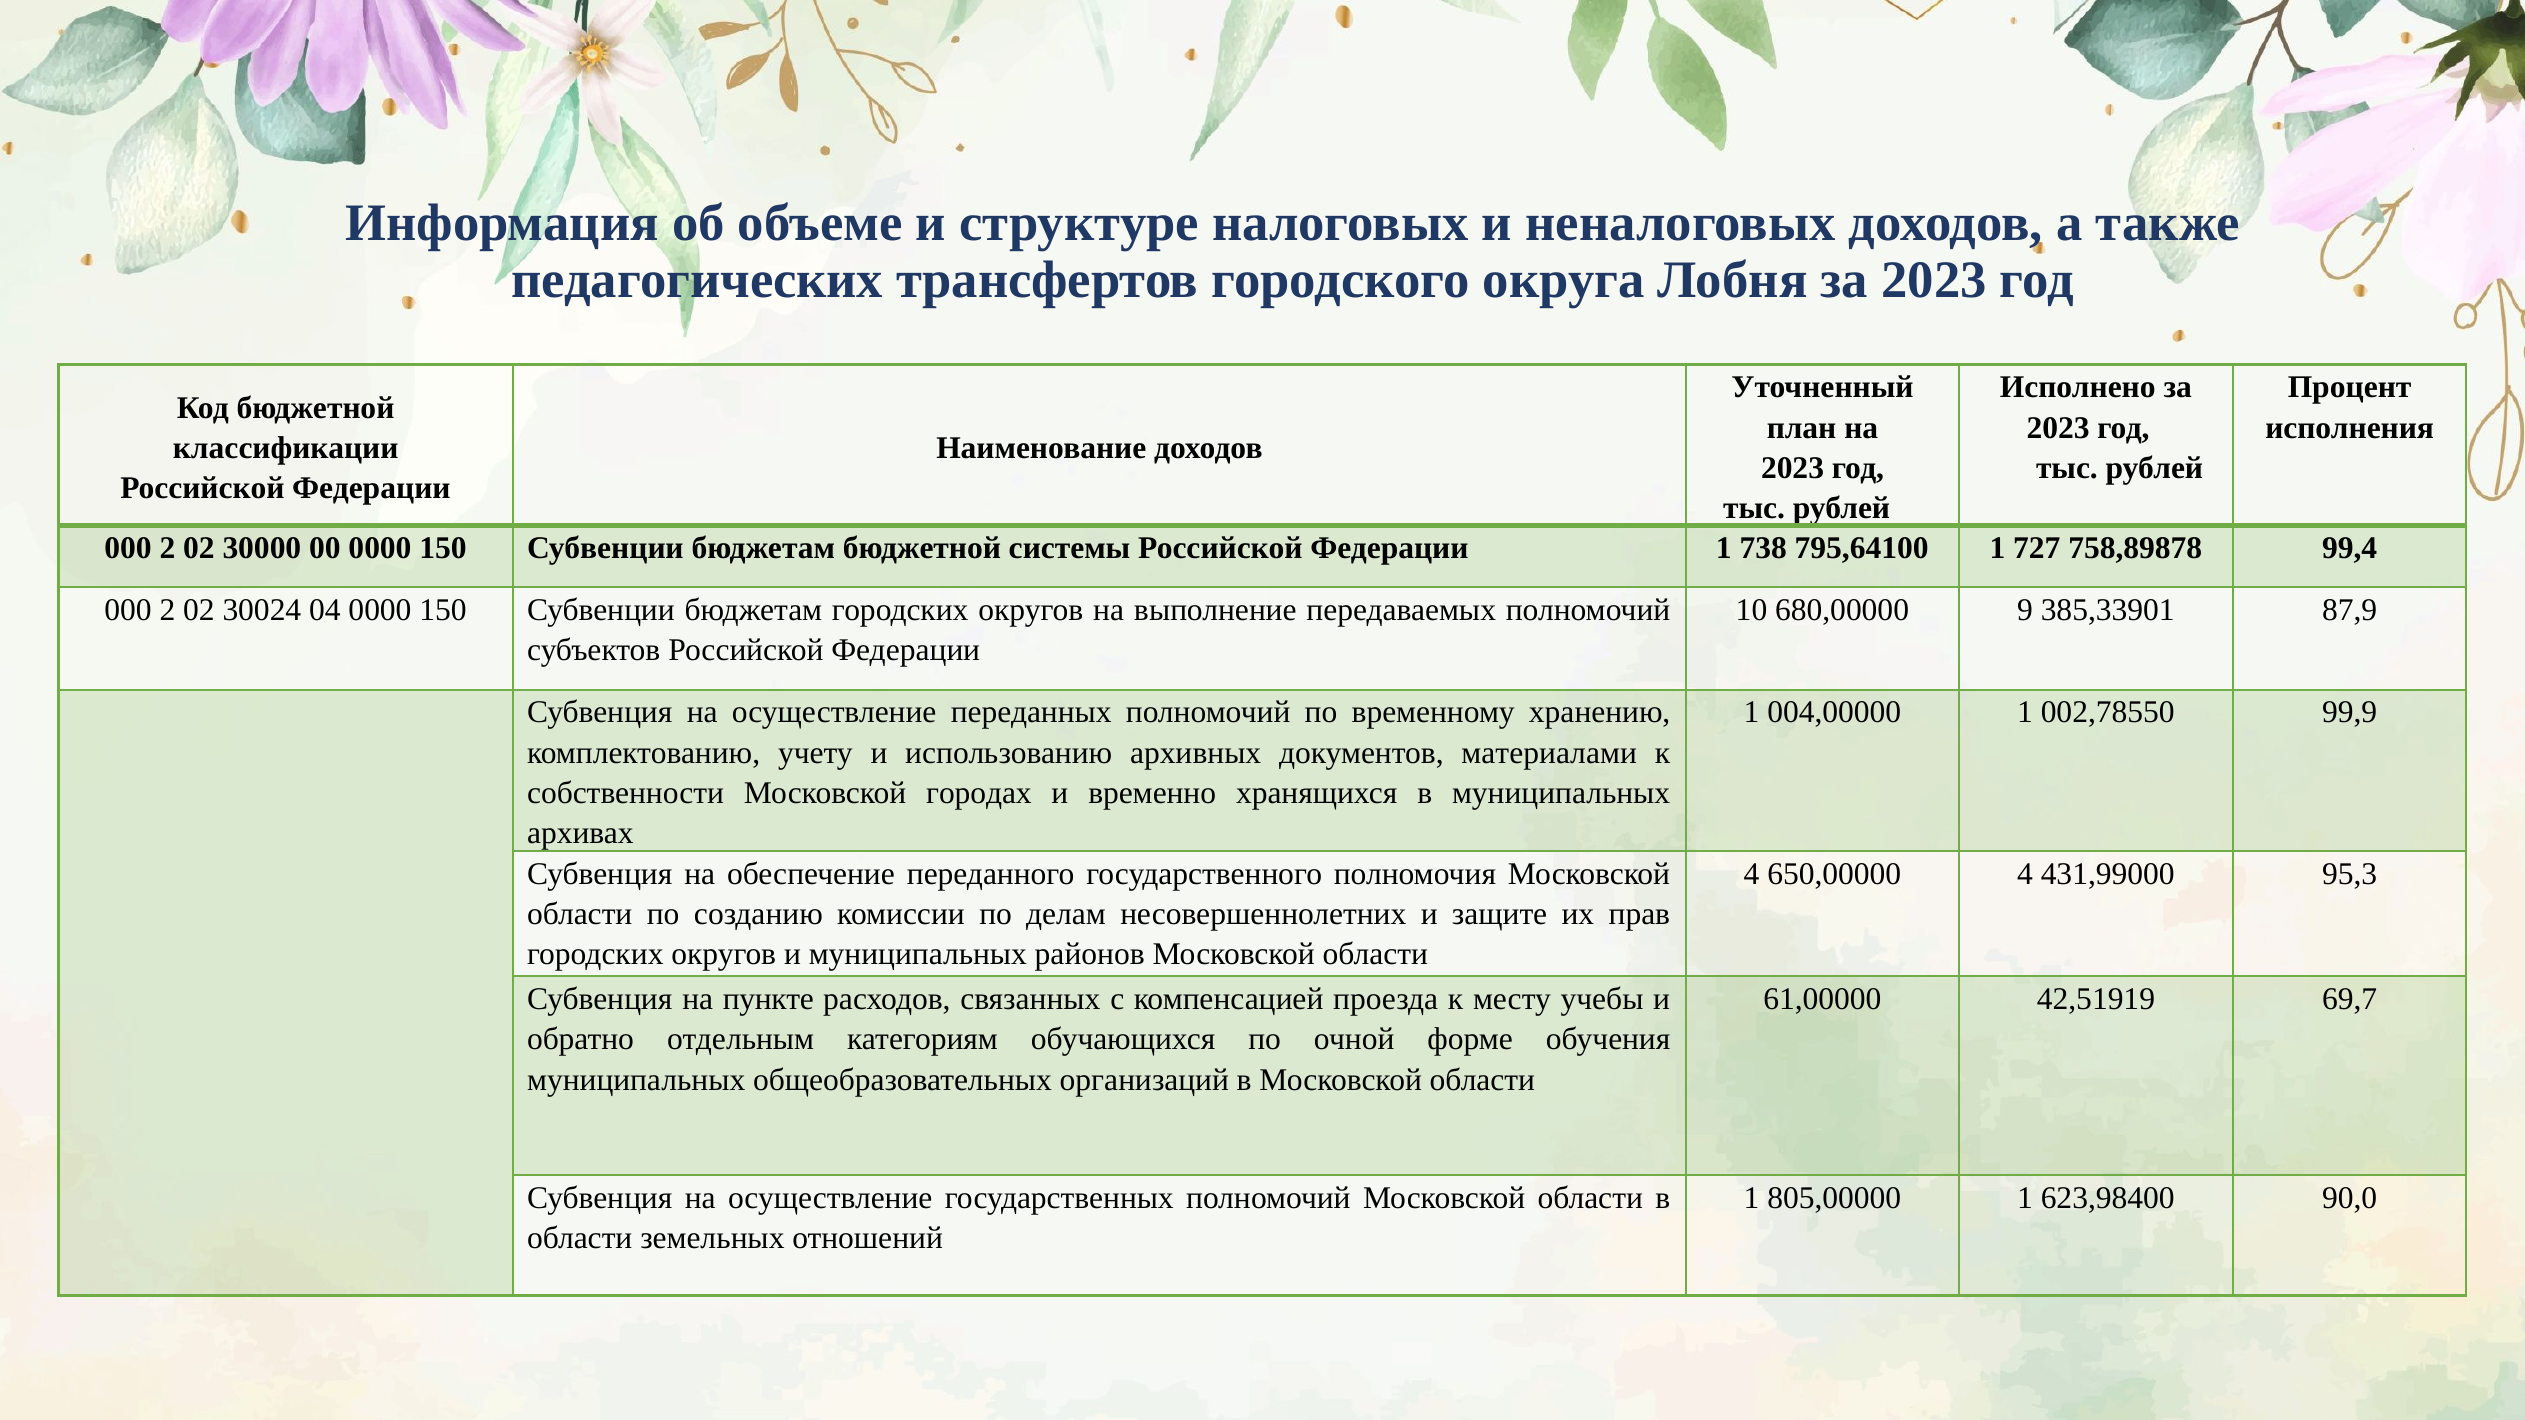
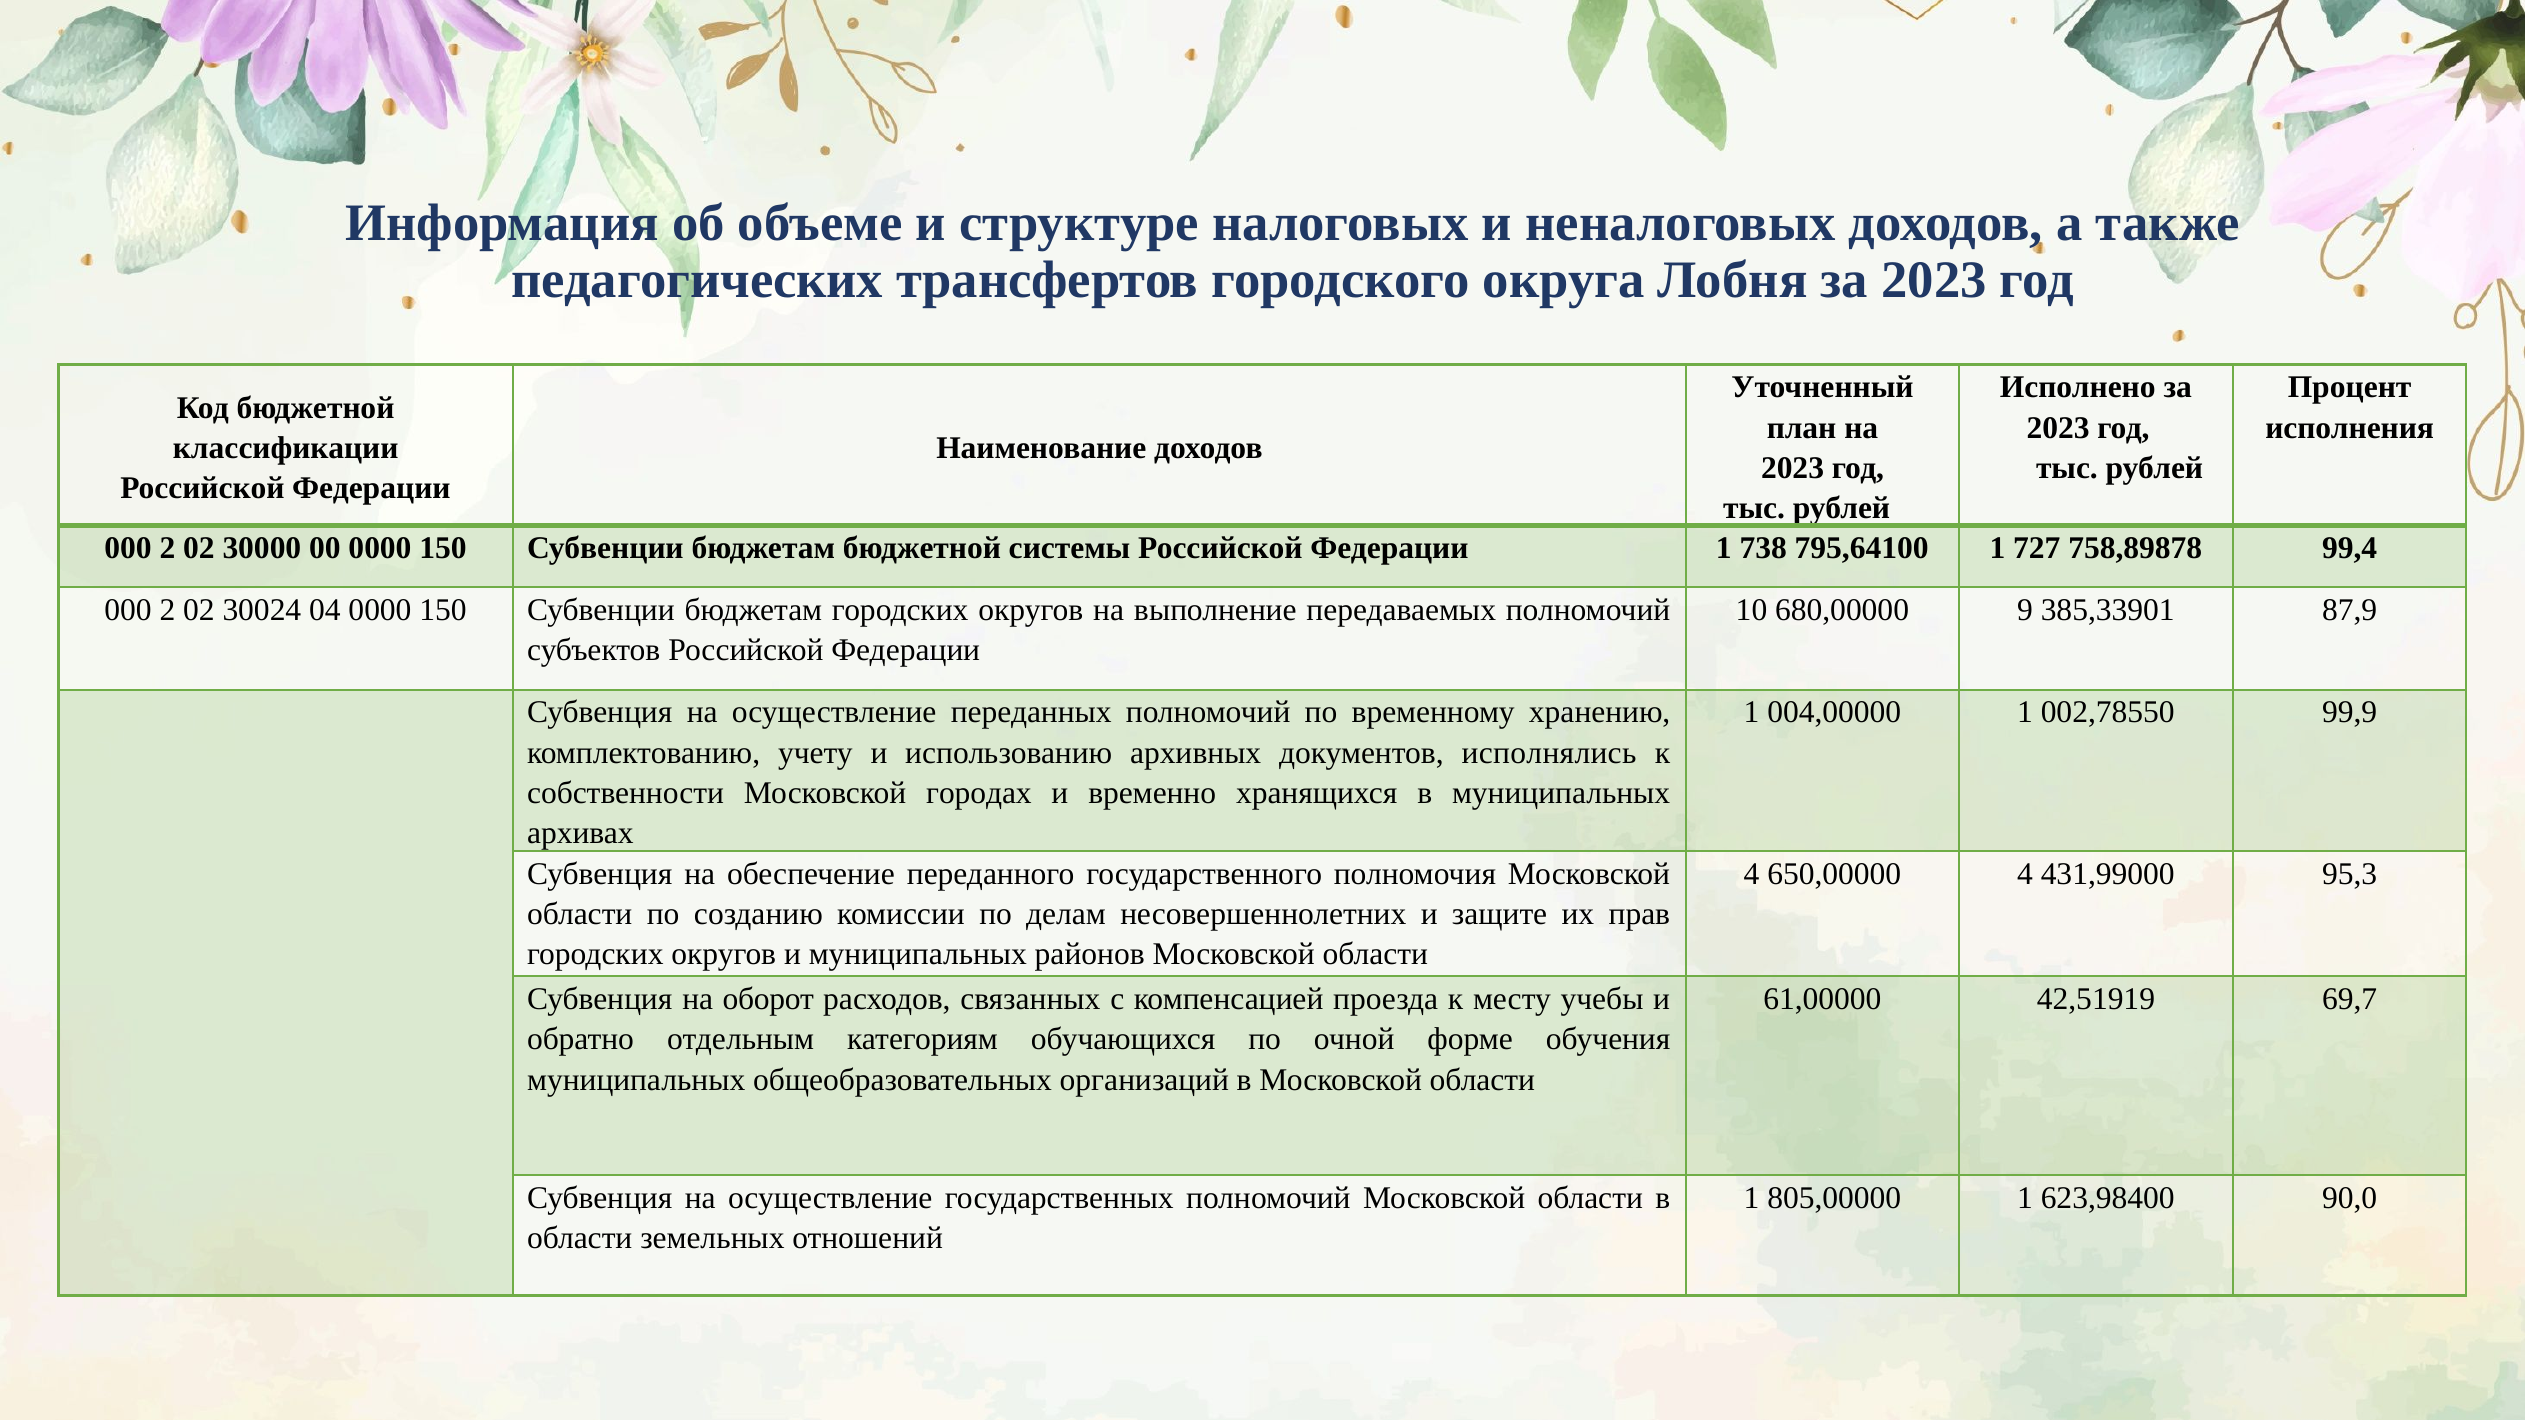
материалами: материалами -> исполнялись
пункте: пункте -> оборот
